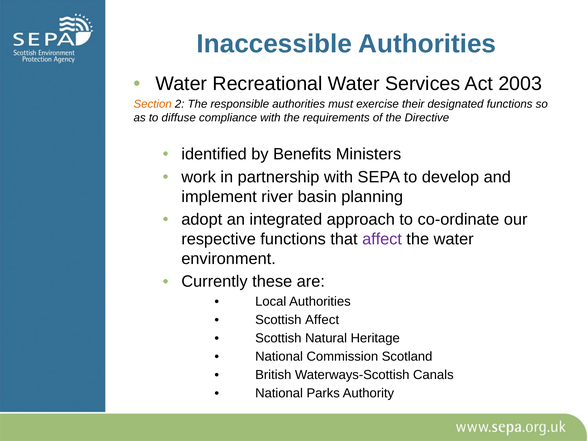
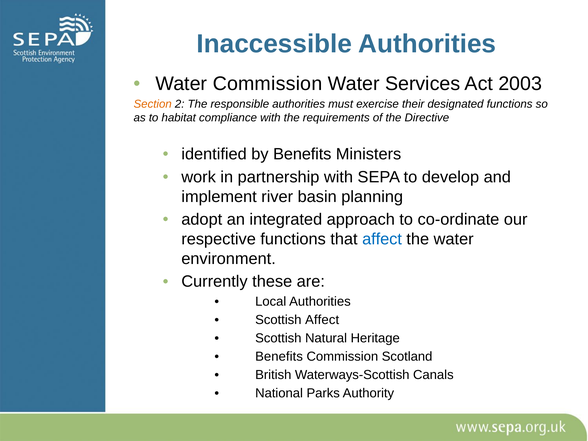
Water Recreational: Recreational -> Commission
diffuse: diffuse -> habitat
affect at (382, 239) colour: purple -> blue
National at (279, 356): National -> Benefits
